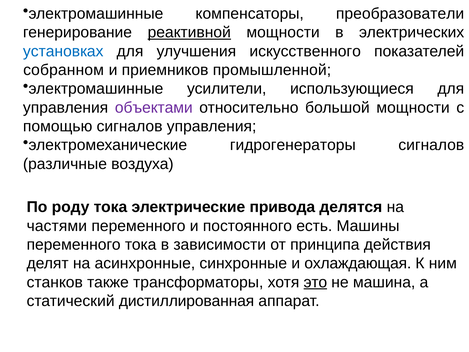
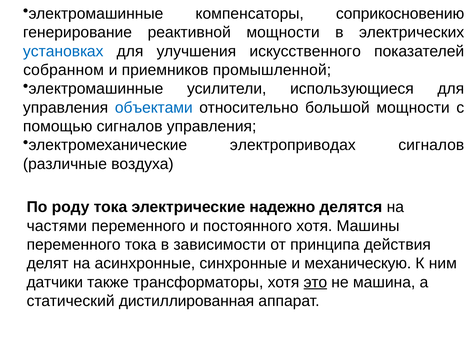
преобразователи: преобразователи -> соприкосновению
реактивной underline: present -> none
объектами colour: purple -> blue
гидрогенераторы: гидрогенераторы -> электроприводах
привода: привода -> надежно
постоянного есть: есть -> хотя
охлаждающая: охлаждающая -> механическую
станков: станков -> датчики
